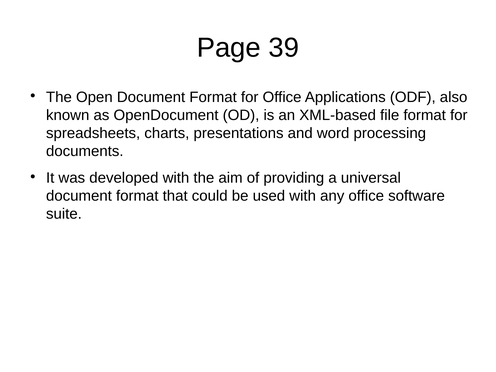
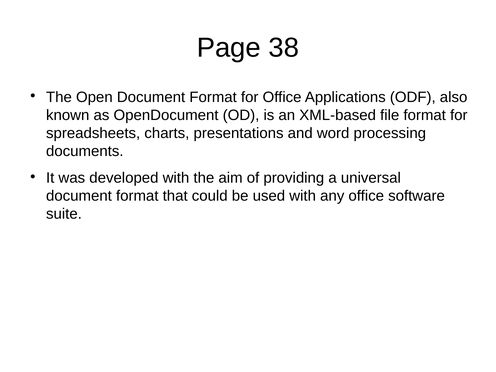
39: 39 -> 38
